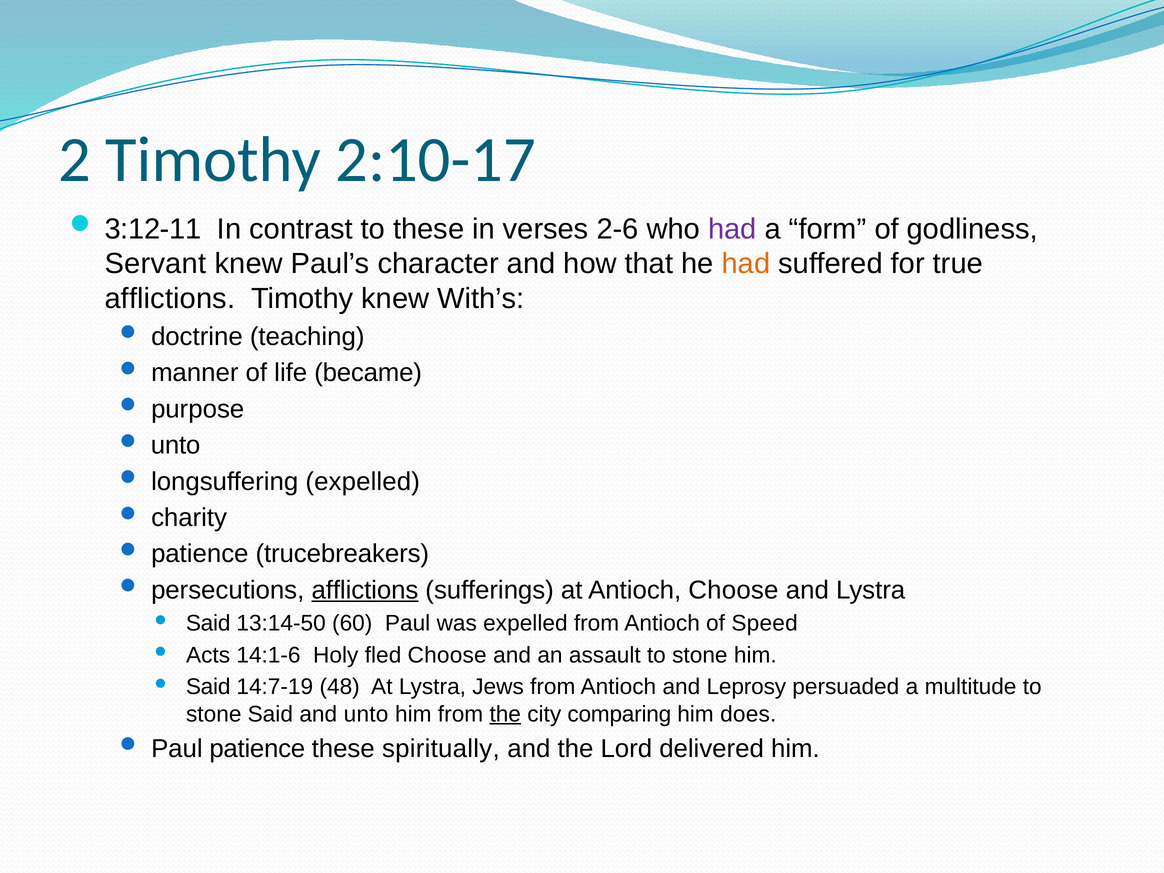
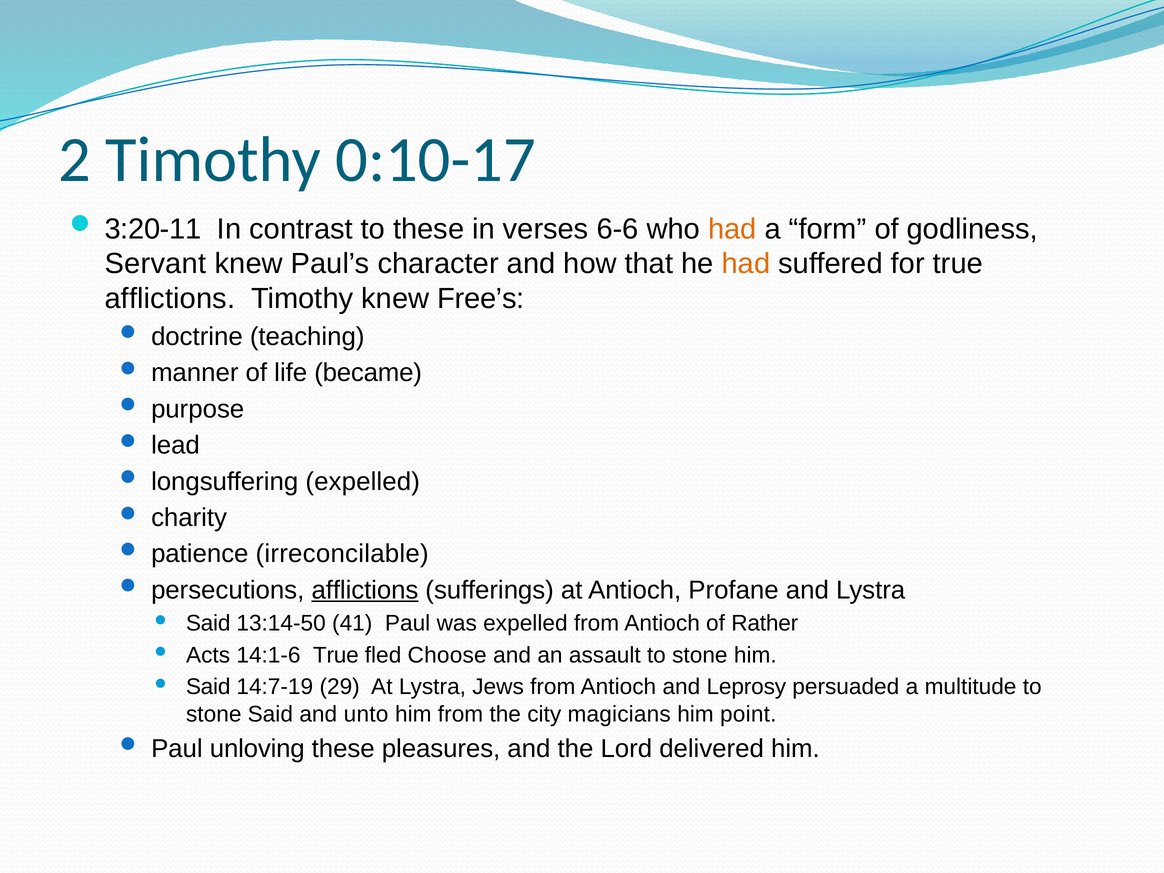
2:10-17: 2:10-17 -> 0:10-17
3:12-11: 3:12-11 -> 3:20-11
2-6: 2-6 -> 6-6
had at (732, 229) colour: purple -> orange
With’s: With’s -> Free’s
unto at (176, 445): unto -> lead
trucebreakers: trucebreakers -> irreconcilable
Antioch Choose: Choose -> Profane
60: 60 -> 41
Speed: Speed -> Rather
14:1-6 Holy: Holy -> True
48: 48 -> 29
the at (505, 714) underline: present -> none
comparing: comparing -> magicians
does: does -> point
Paul patience: patience -> unloving
spiritually: spiritually -> pleasures
